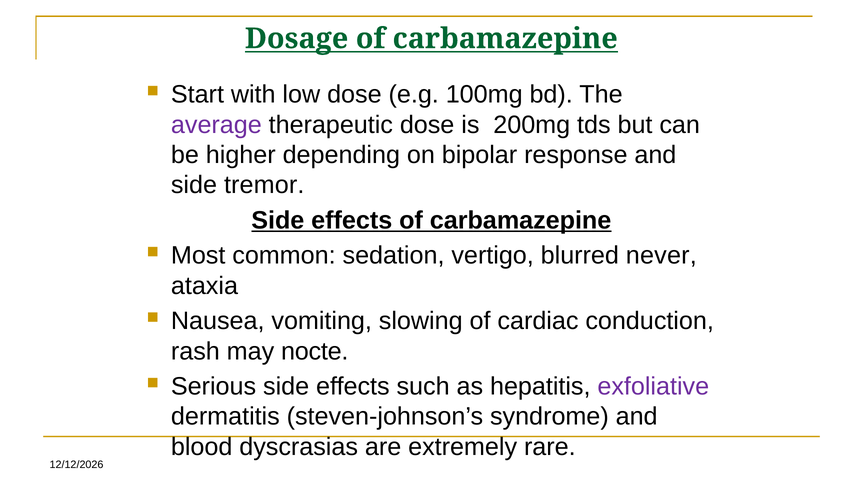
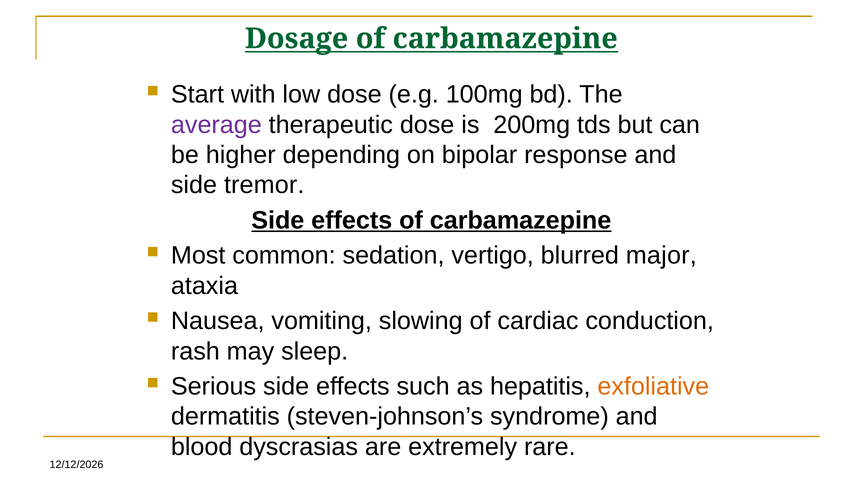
never: never -> major
nocte: nocte -> sleep
exfoliative colour: purple -> orange
